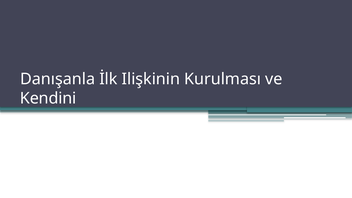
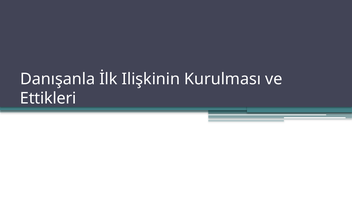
Kendini: Kendini -> Ettikleri
